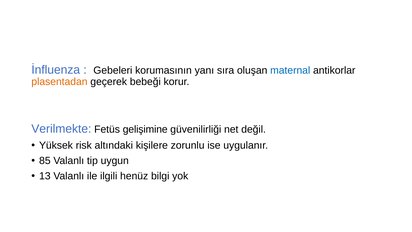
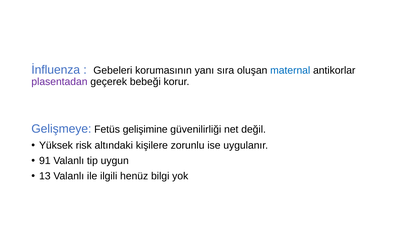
plasentadan colour: orange -> purple
Verilmekte: Verilmekte -> Gelişmeye
85: 85 -> 91
